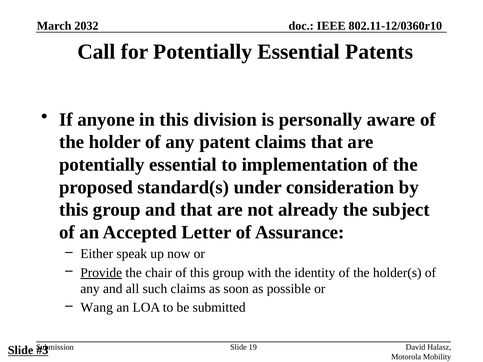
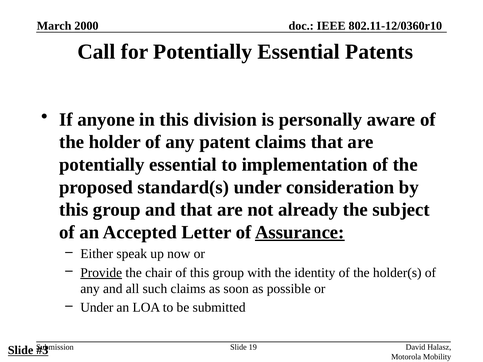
2032: 2032 -> 2000
Assurance underline: none -> present
Wang at (97, 308): Wang -> Under
